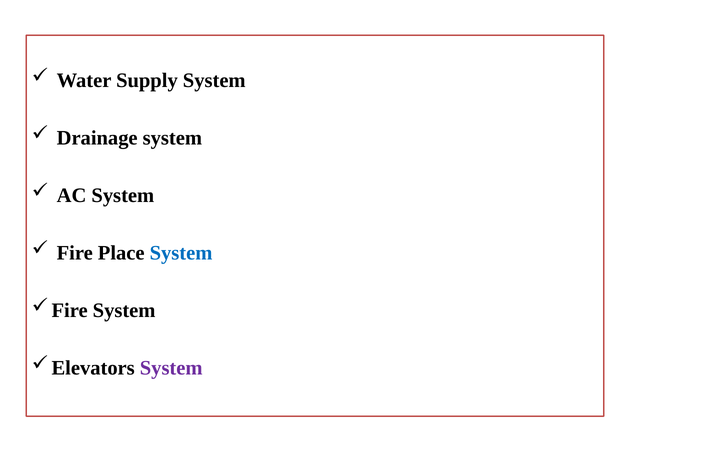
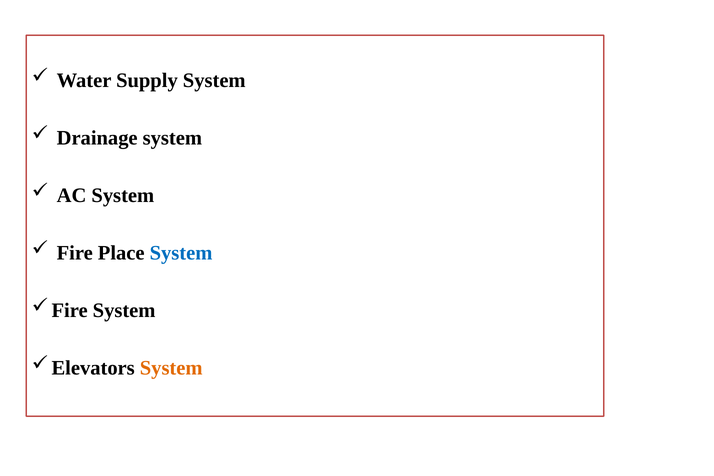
System at (171, 368) colour: purple -> orange
